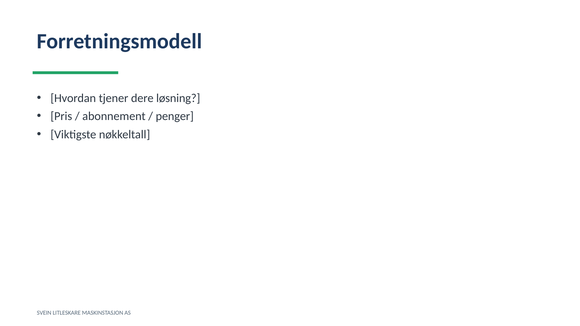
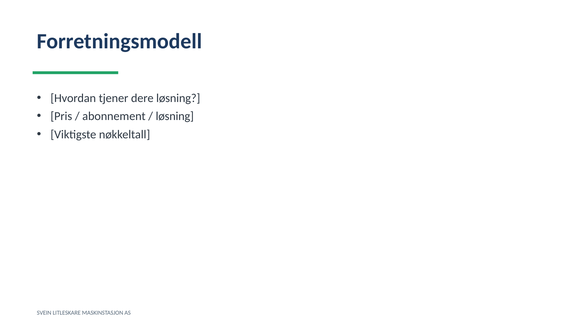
penger at (175, 116): penger -> løsning
